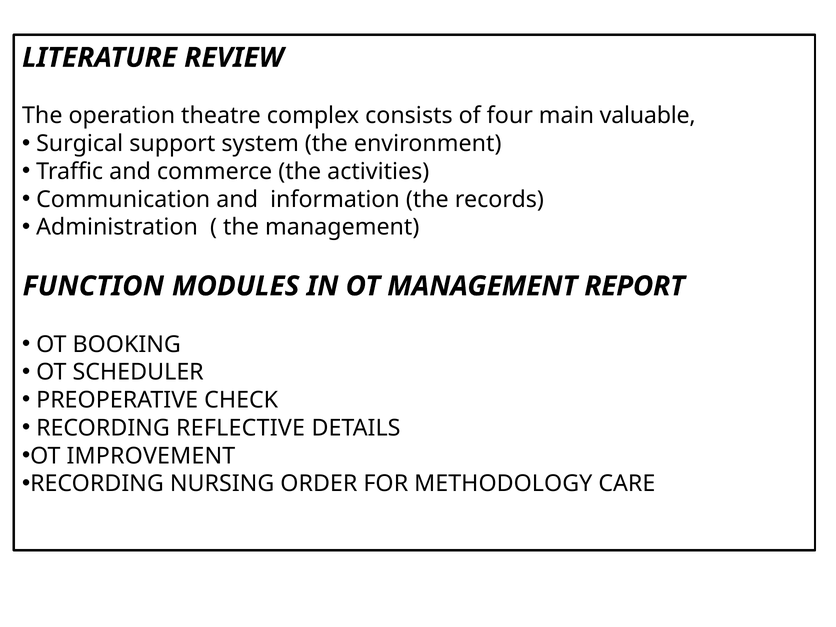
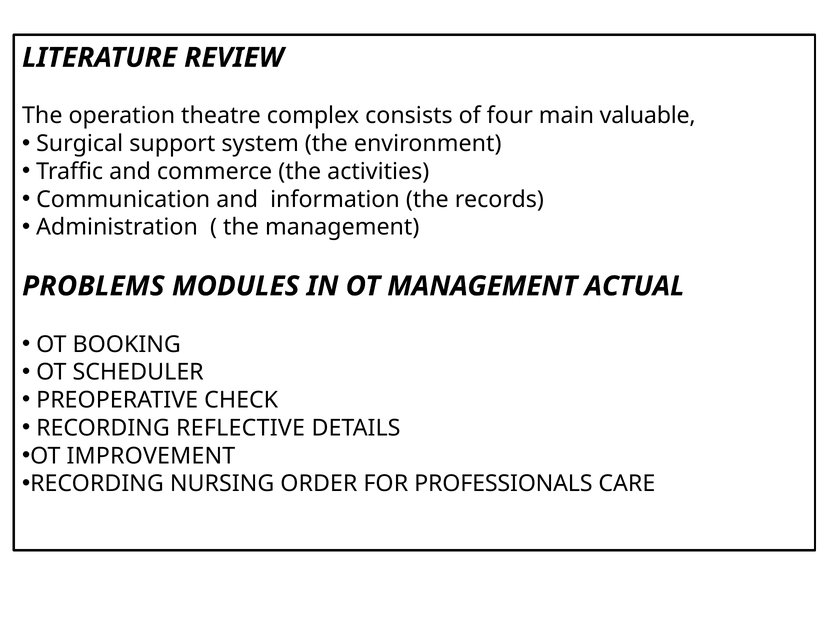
FUNCTION: FUNCTION -> PROBLEMS
REPORT: REPORT -> ACTUAL
METHODOLOGY: METHODOLOGY -> PROFESSIONALS
